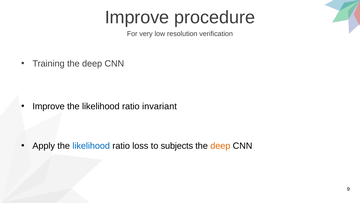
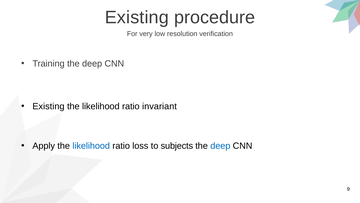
Improve at (137, 17): Improve -> Existing
Improve at (49, 106): Improve -> Existing
deep at (220, 146) colour: orange -> blue
